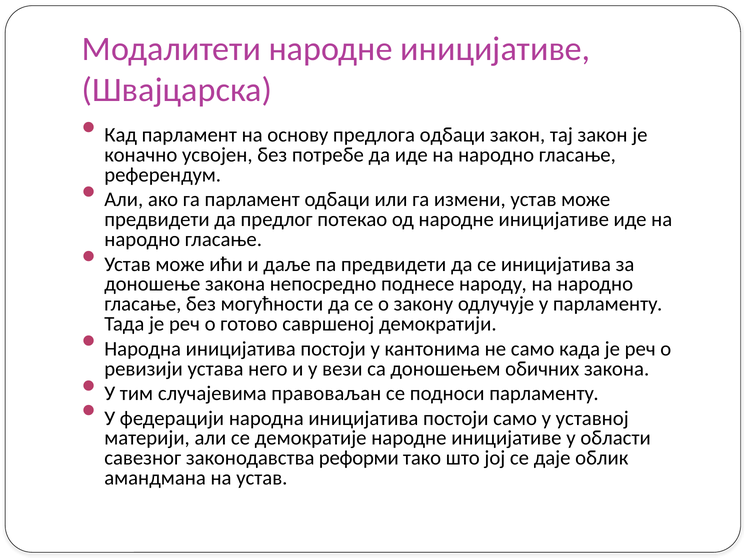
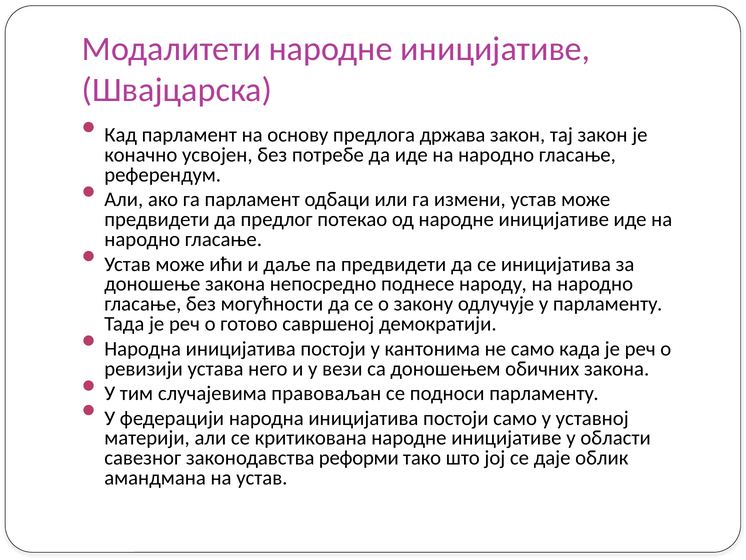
предлога одбаци: одбаци -> држава
демократије: демократије -> критикована
